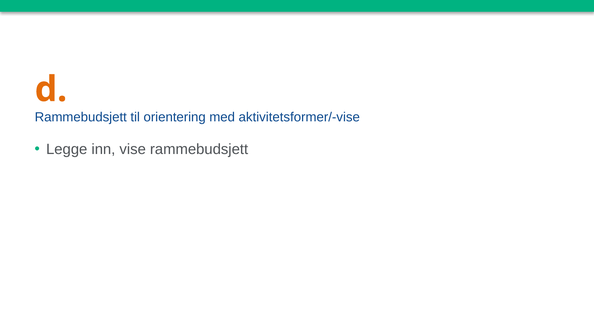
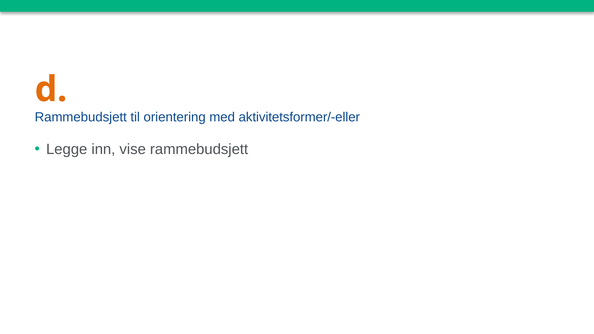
aktivitetsformer/-vise: aktivitetsformer/-vise -> aktivitetsformer/-eller
